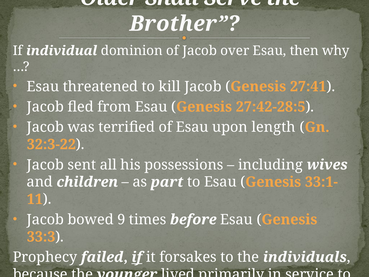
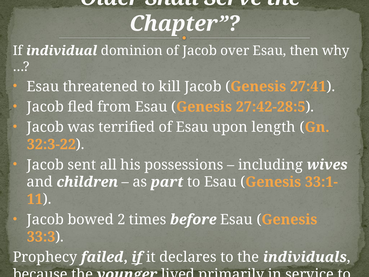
Brother: Brother -> Chapter
9: 9 -> 2
forsakes: forsakes -> declares
